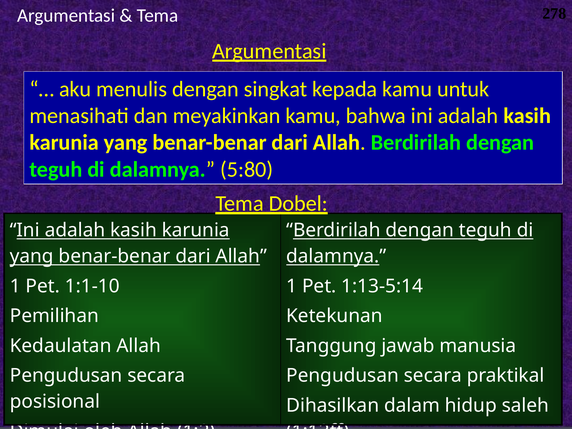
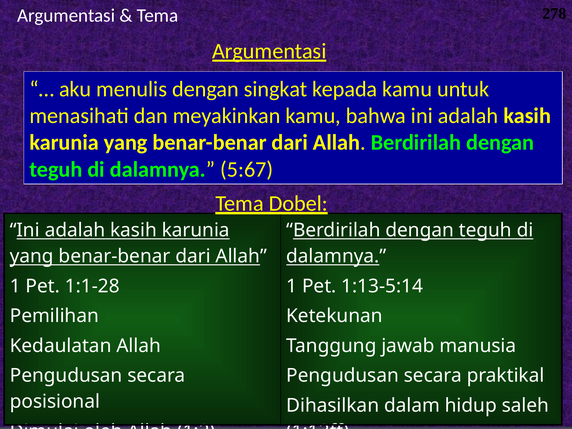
5:80: 5:80 -> 5:67
1:1-10: 1:1-10 -> 1:1-28
